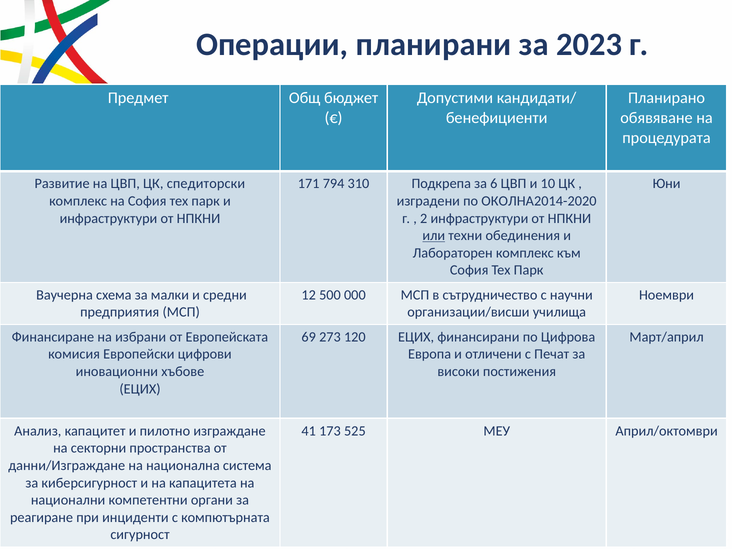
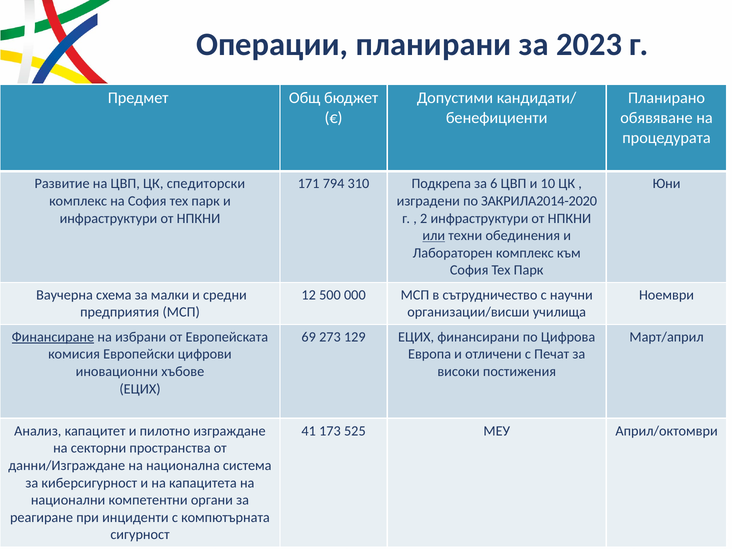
ОКОЛНА2014-2020: ОКОЛНА2014-2020 -> ЗАКРИЛА2014-2020
Финансиране underline: none -> present
120: 120 -> 129
